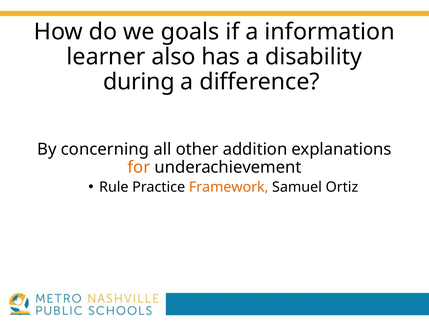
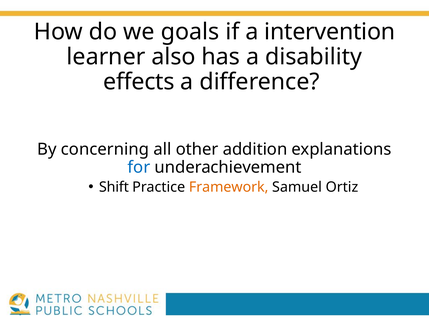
information: information -> intervention
during: during -> effects
for colour: orange -> blue
Rule: Rule -> Shift
